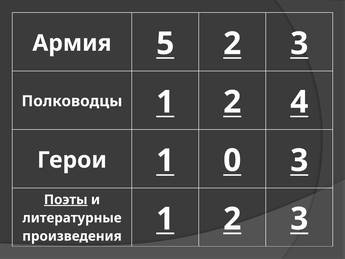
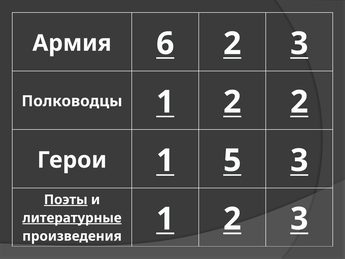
5: 5 -> 6
2 4: 4 -> 2
0: 0 -> 5
литературные underline: none -> present
